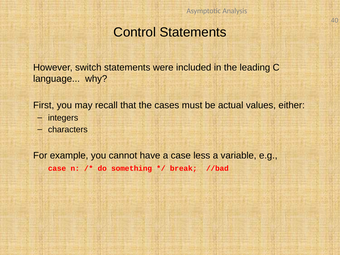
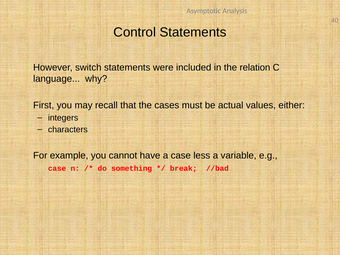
leading: leading -> relation
